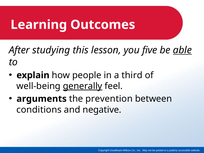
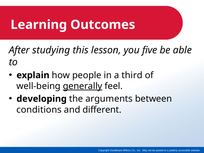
able underline: present -> none
arguments: arguments -> developing
prevention: prevention -> arguments
negative: negative -> different
